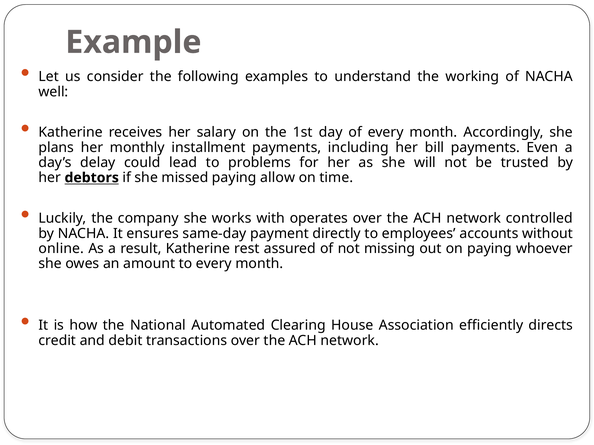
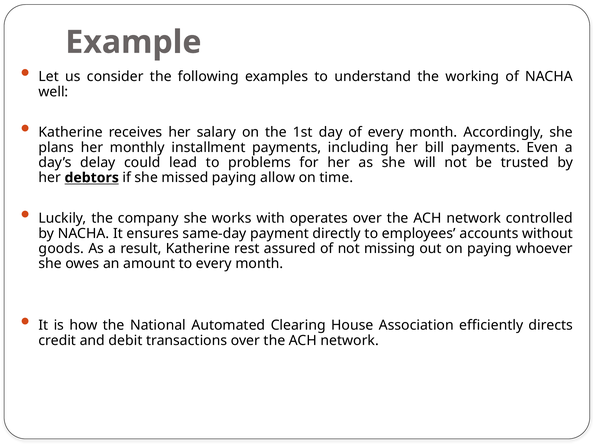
online: online -> goods
